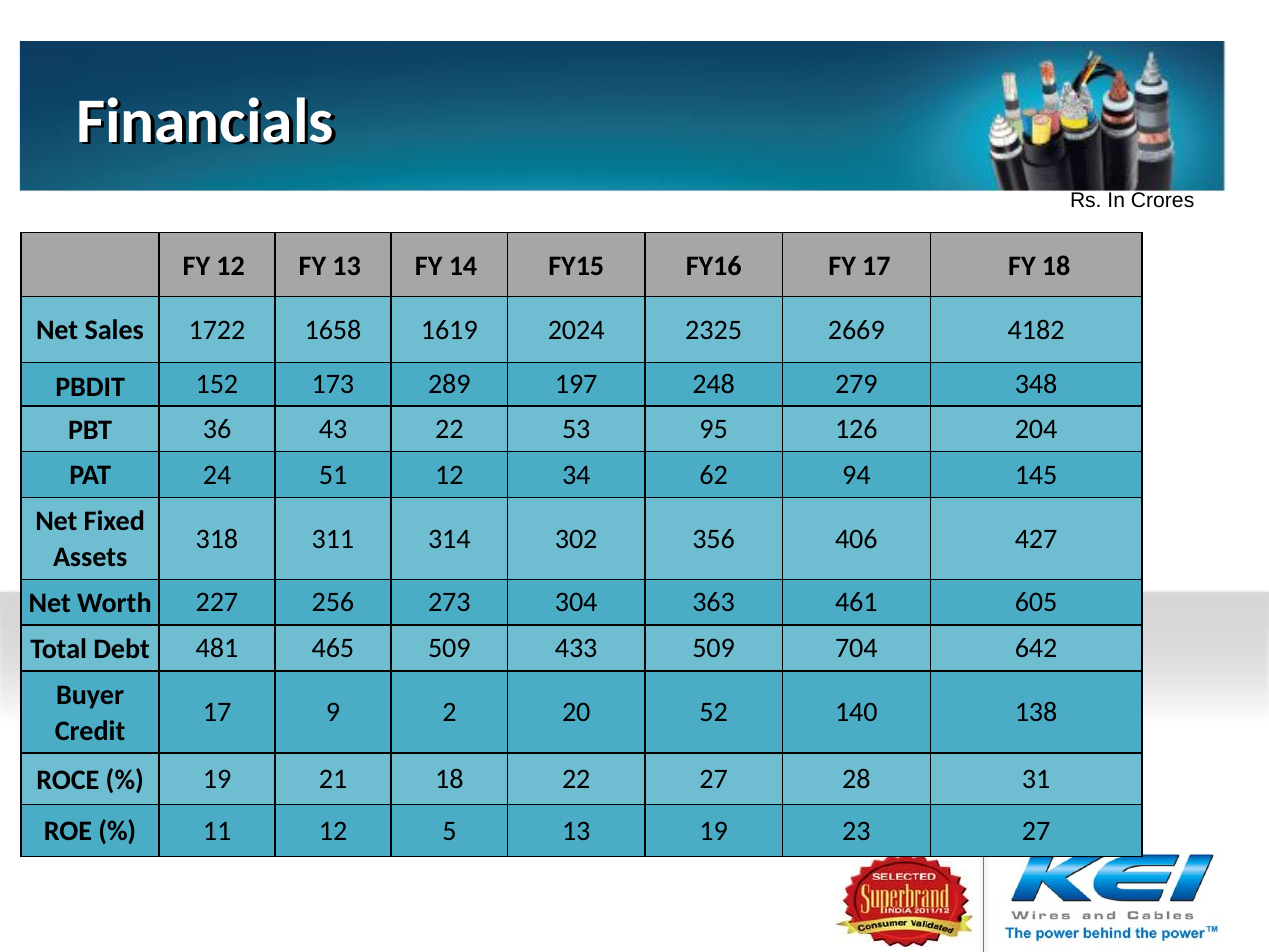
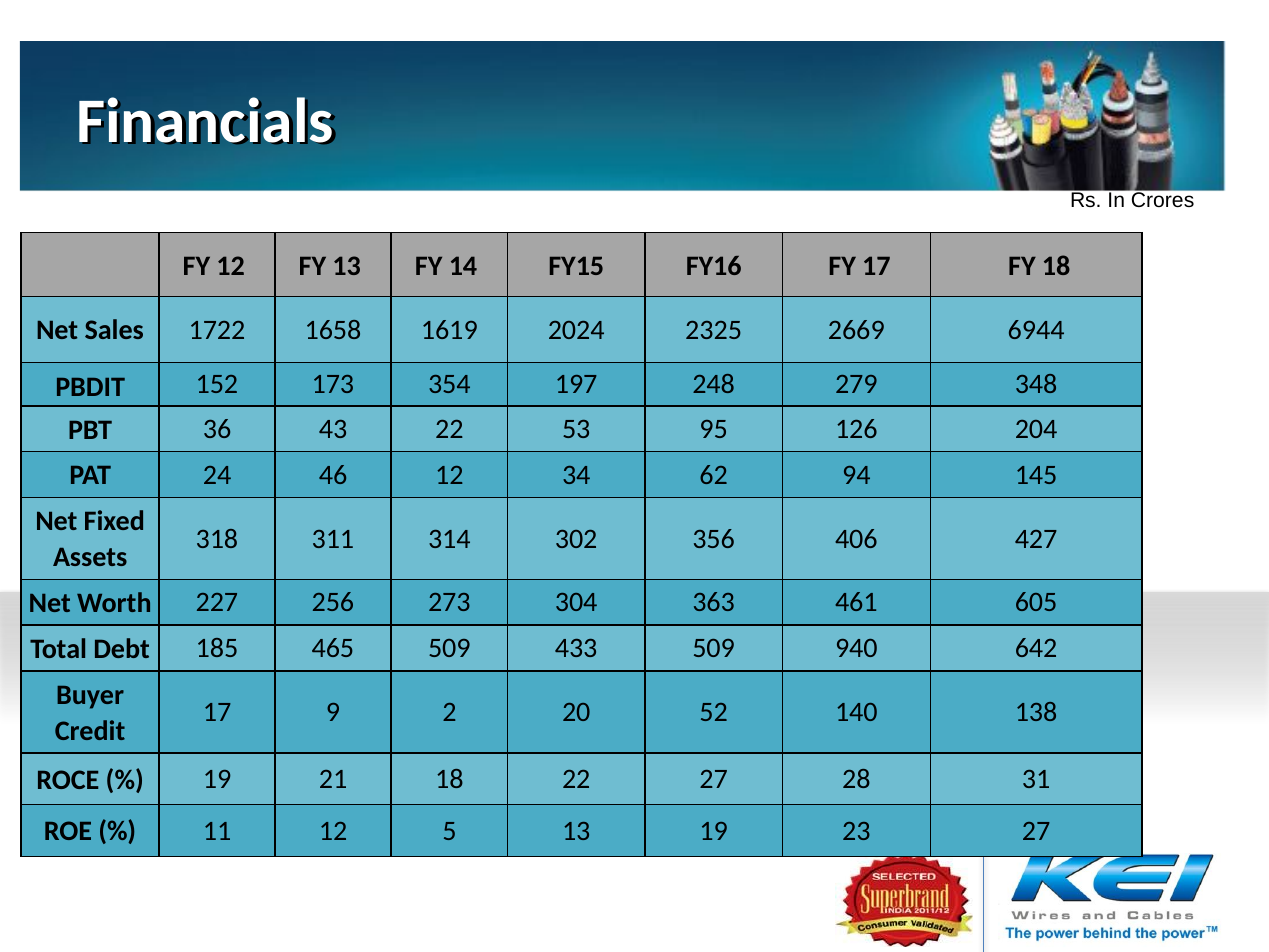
4182: 4182 -> 6944
289: 289 -> 354
51: 51 -> 46
481: 481 -> 185
704: 704 -> 940
